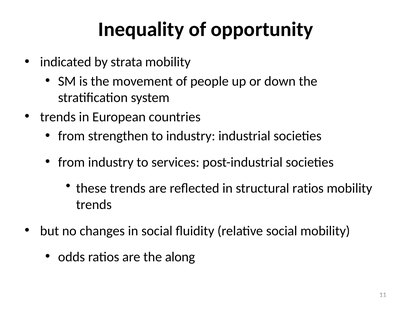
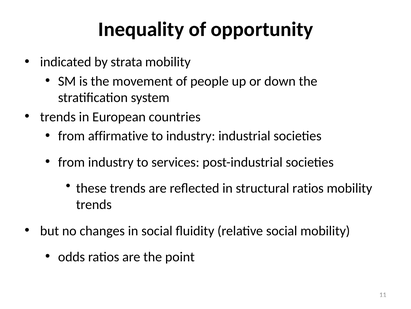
strengthen: strengthen -> affirmative
along: along -> point
